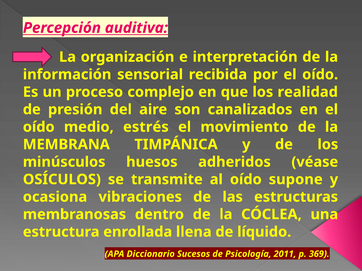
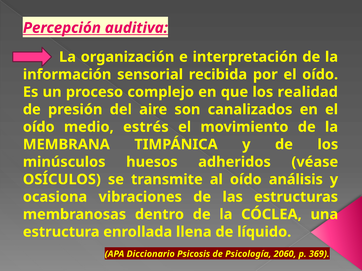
supone: supone -> análisis
Sucesos: Sucesos -> Psicosis
2011: 2011 -> 2060
